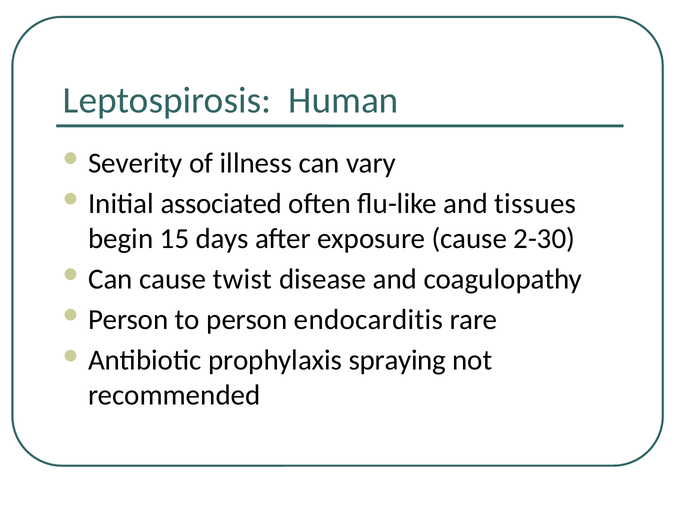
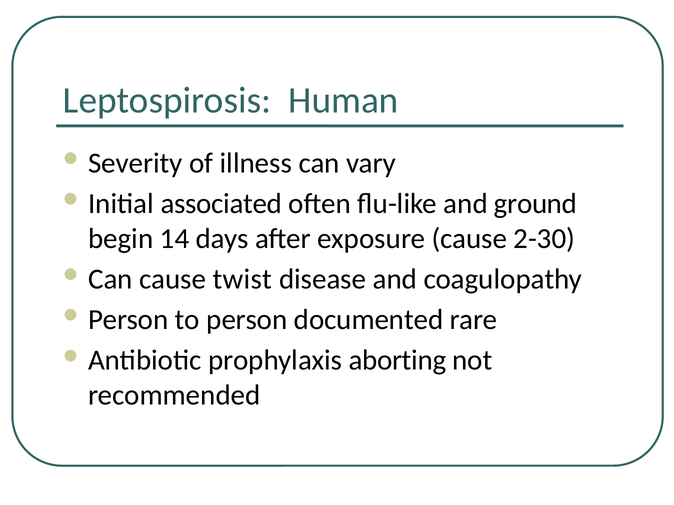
tissues: tissues -> ground
15: 15 -> 14
endocarditis: endocarditis -> documented
spraying: spraying -> aborting
